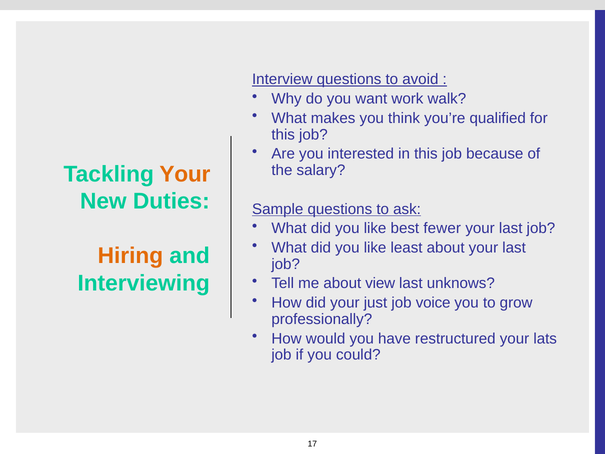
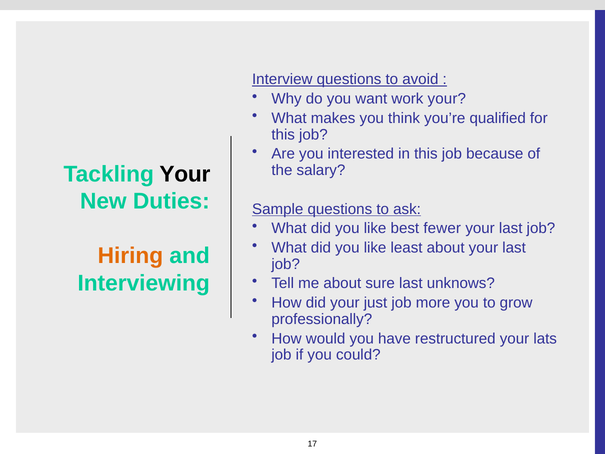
work walk: walk -> your
Your at (185, 174) colour: orange -> black
view: view -> sure
voice: voice -> more
